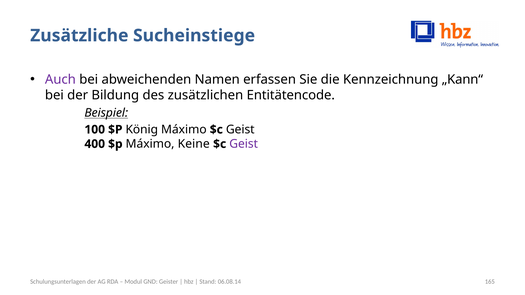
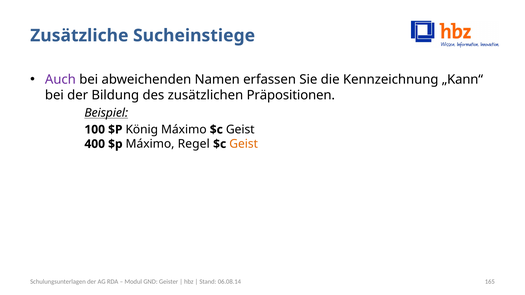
Entitätencode: Entitätencode -> Präpositionen
Keine: Keine -> Regel
Geist at (244, 144) colour: purple -> orange
